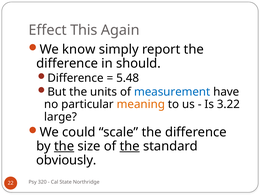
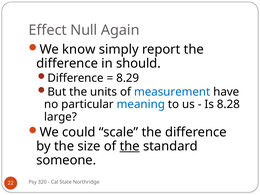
This: This -> Null
5.48: 5.48 -> 8.29
meaning colour: orange -> blue
3.22: 3.22 -> 8.28
the at (64, 146) underline: present -> none
obviously: obviously -> someone
